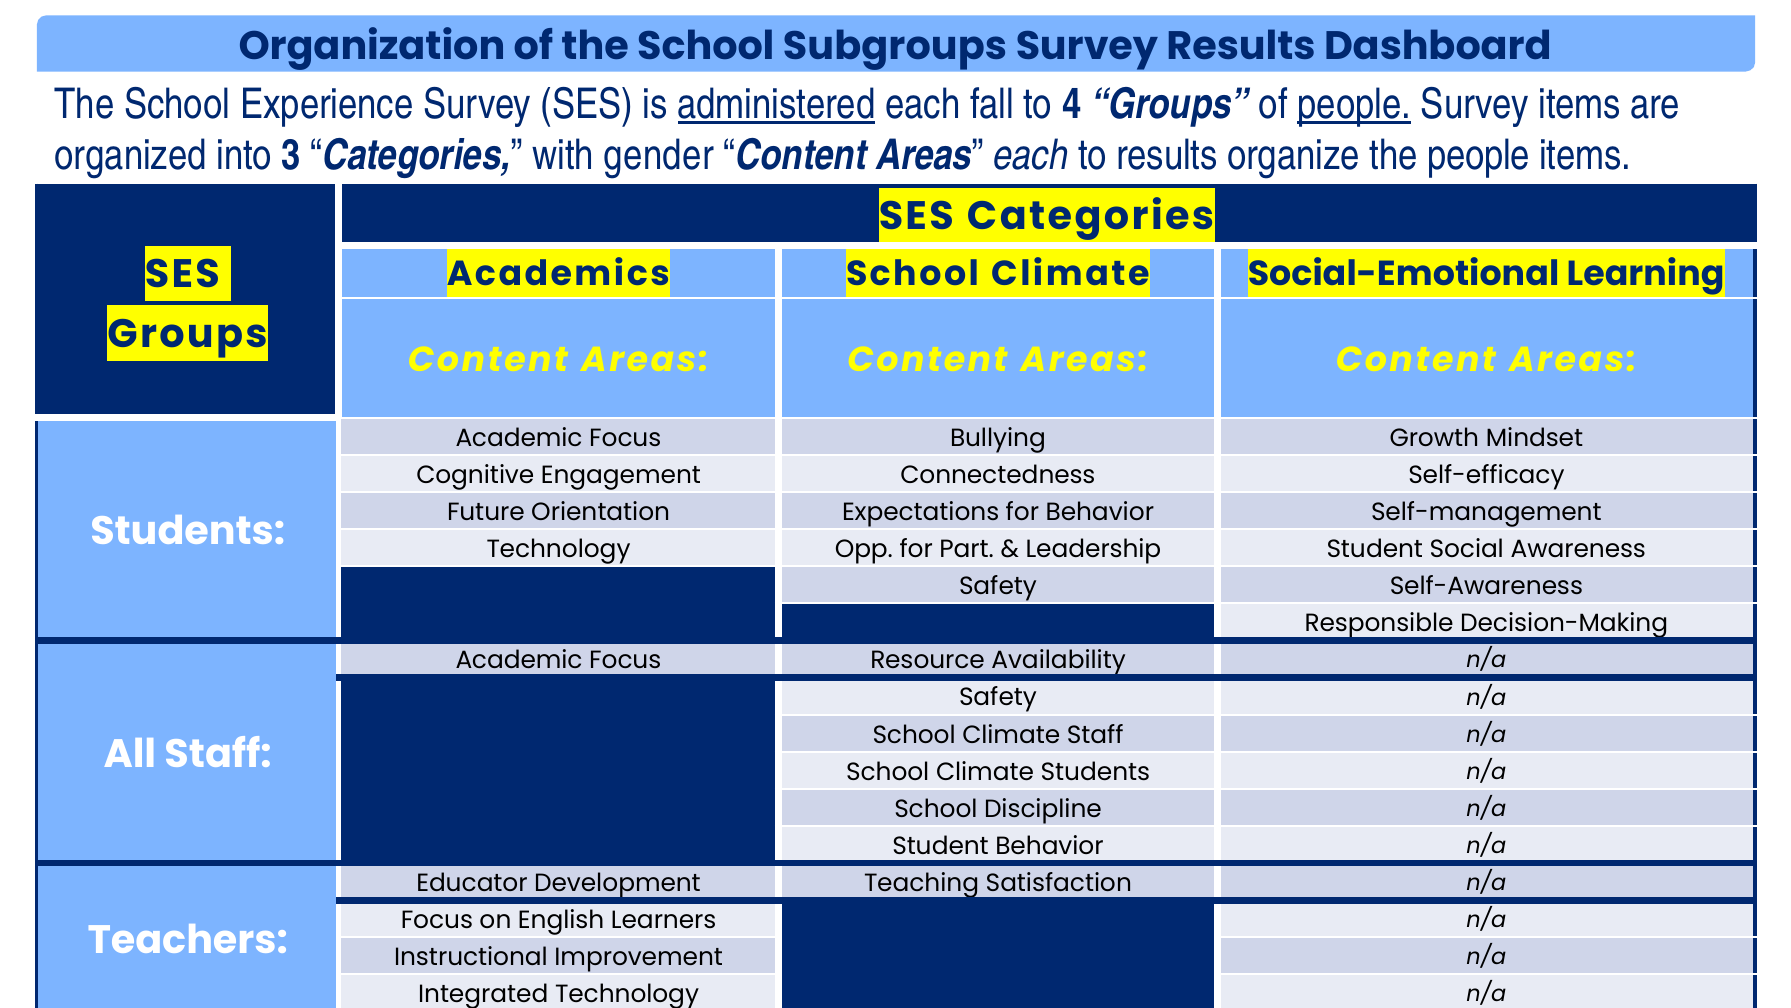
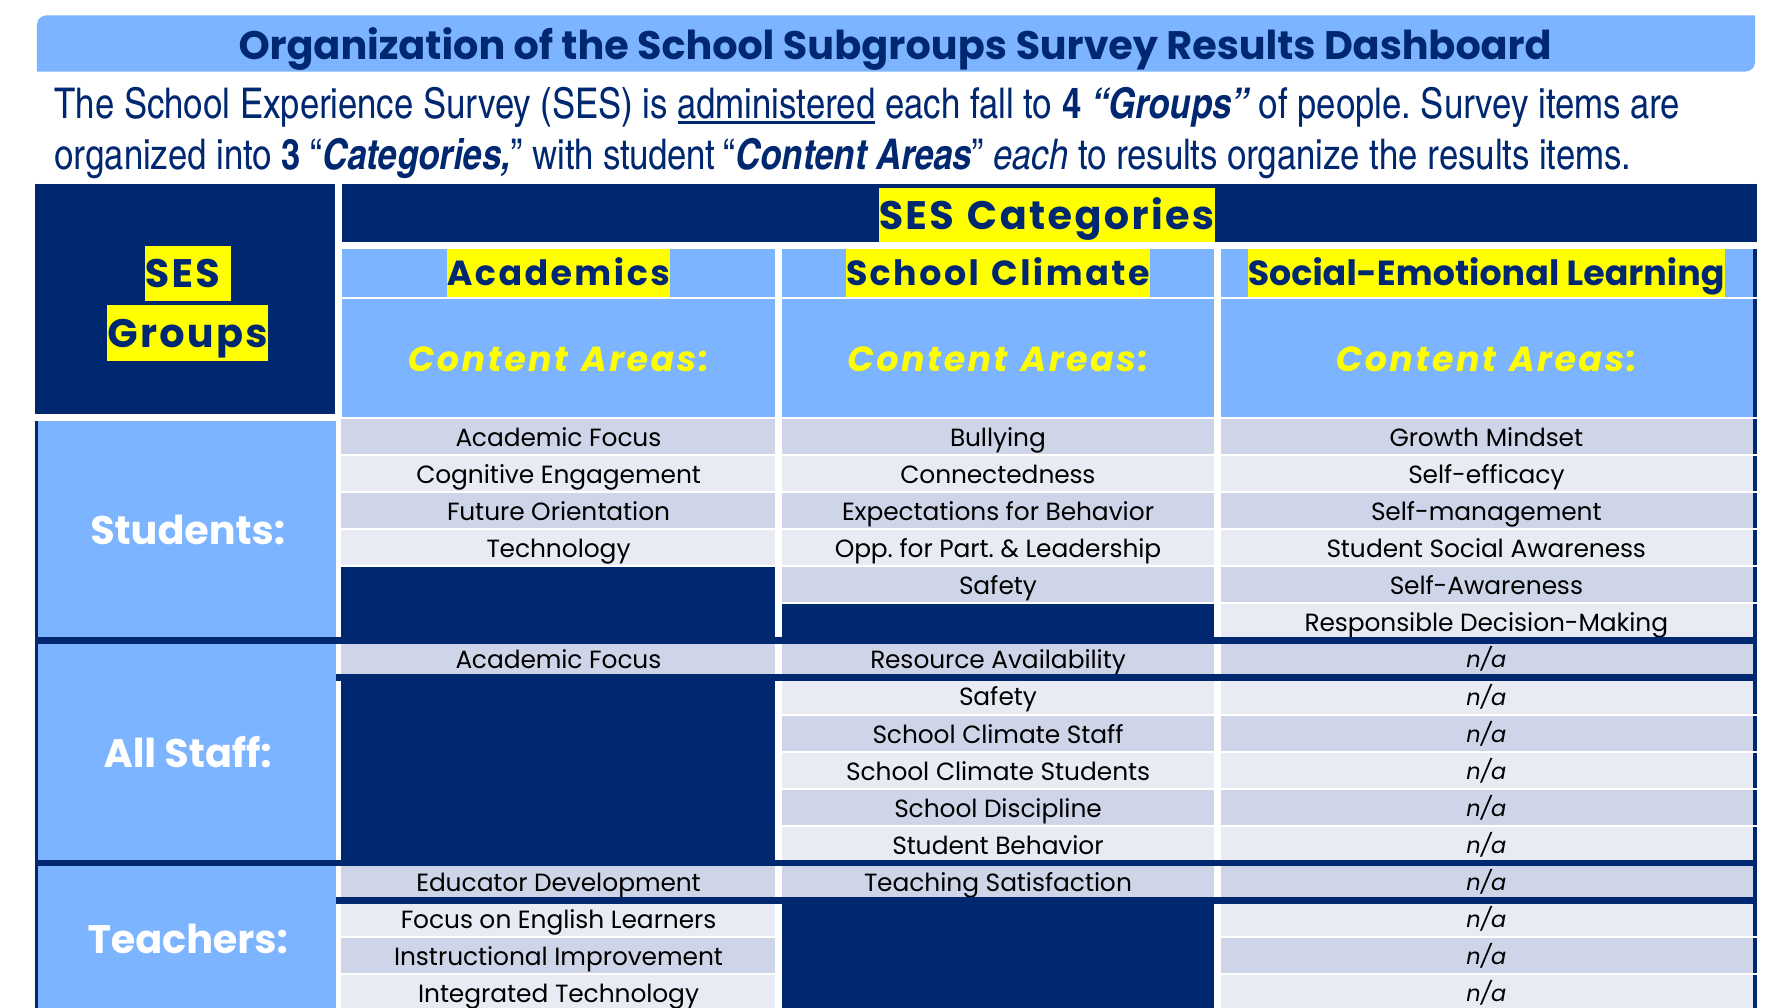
people at (1354, 104) underline: present -> none
with gender: gender -> student
the people: people -> results
